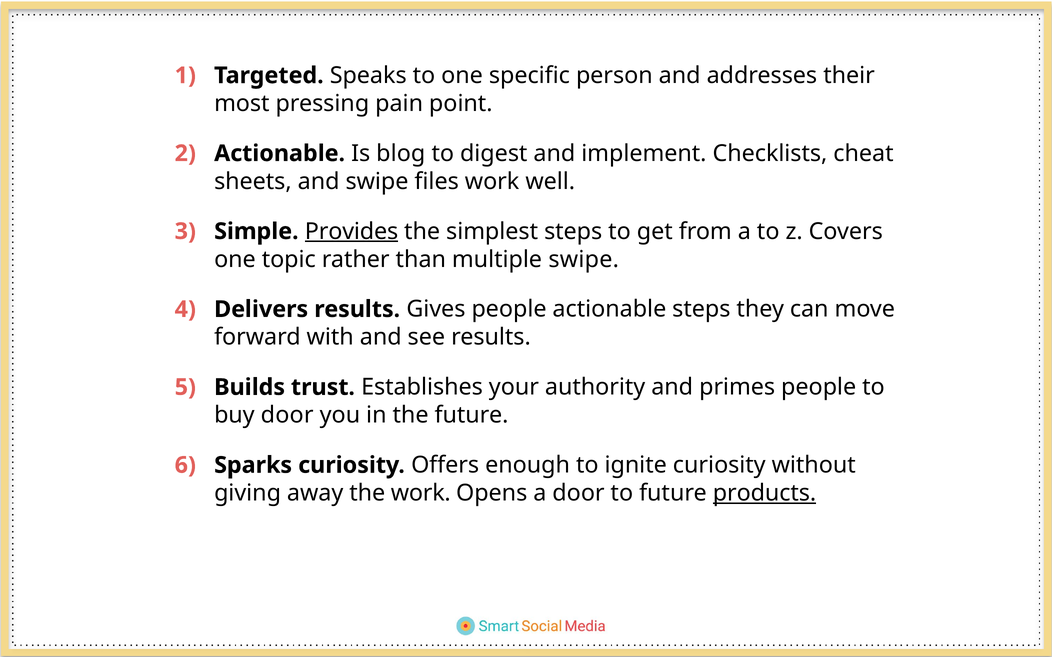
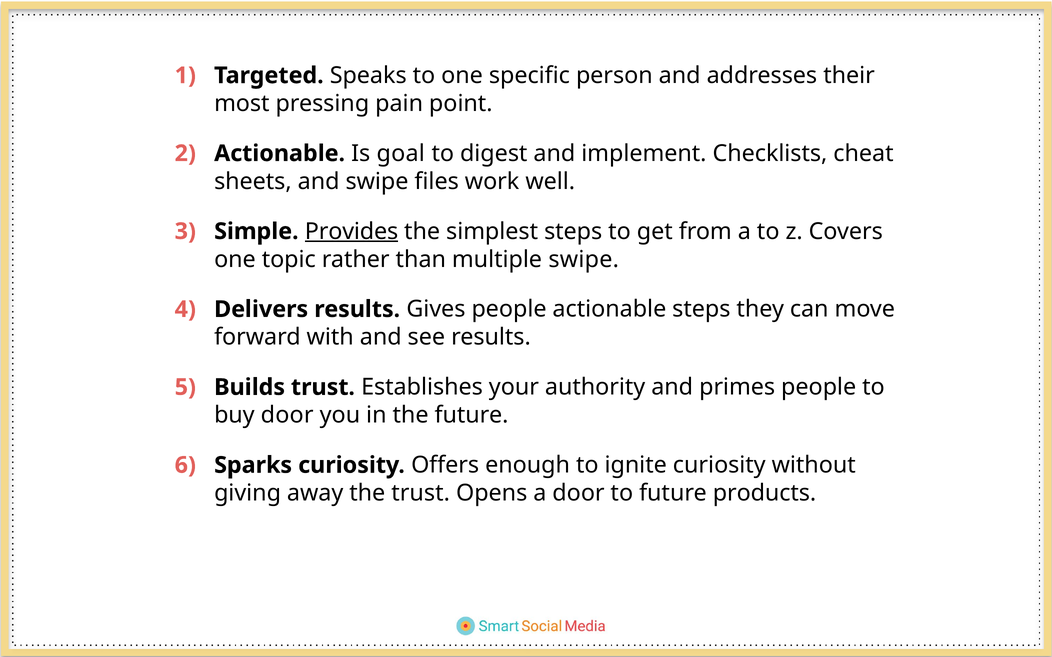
blog: blog -> goal
the work: work -> trust
products underline: present -> none
